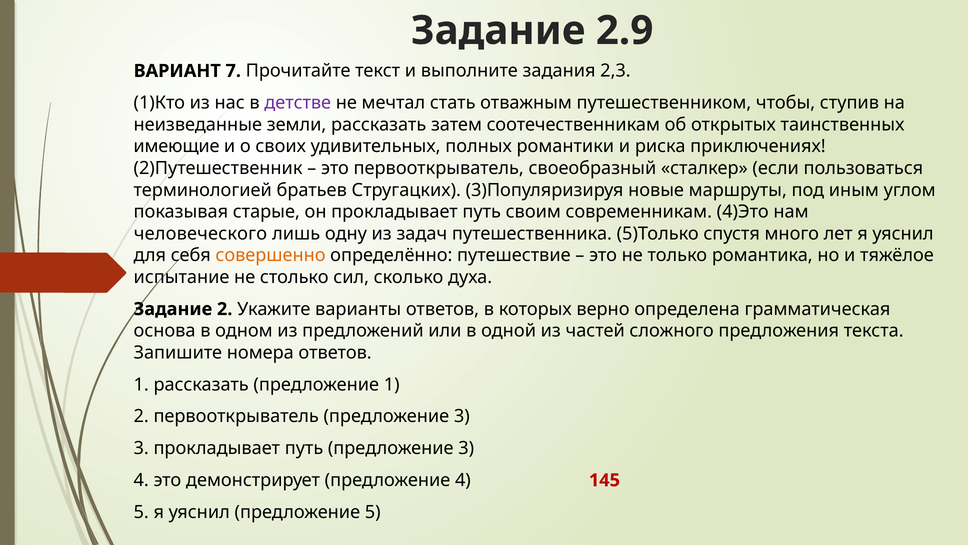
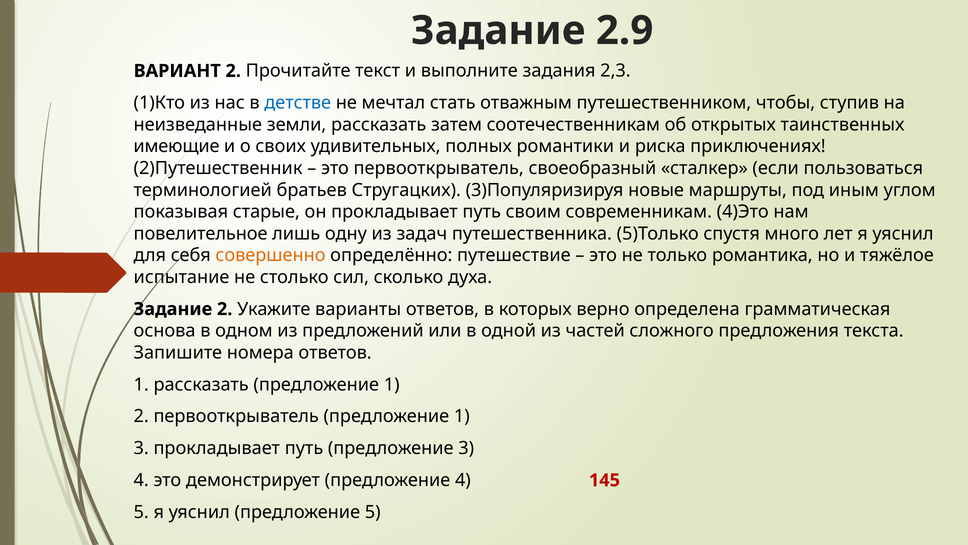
ВАРИАНТ 7: 7 -> 2
детстве colour: purple -> blue
человеческого: человеческого -> повелительное
первооткрыватель предложение 3: 3 -> 1
